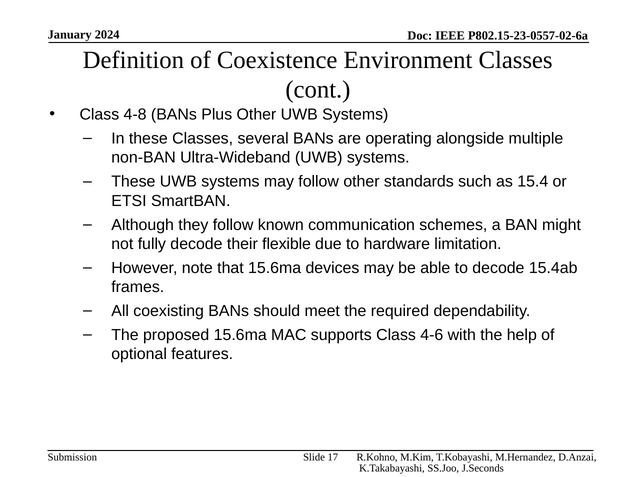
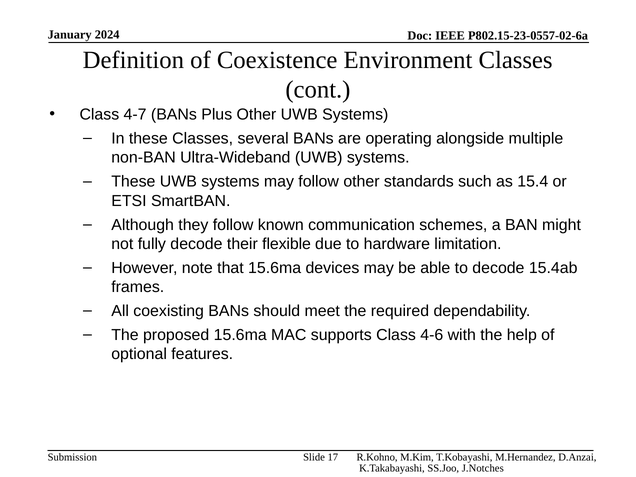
4-8: 4-8 -> 4-7
J.Seconds: J.Seconds -> J.Notches
